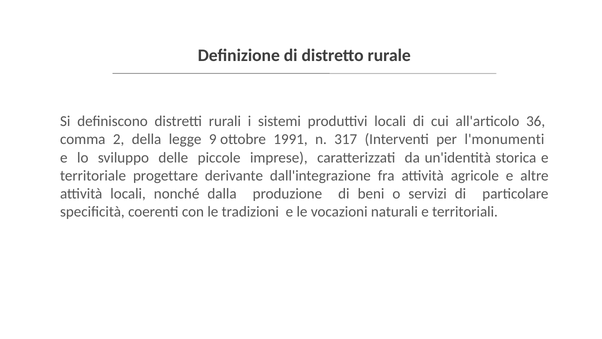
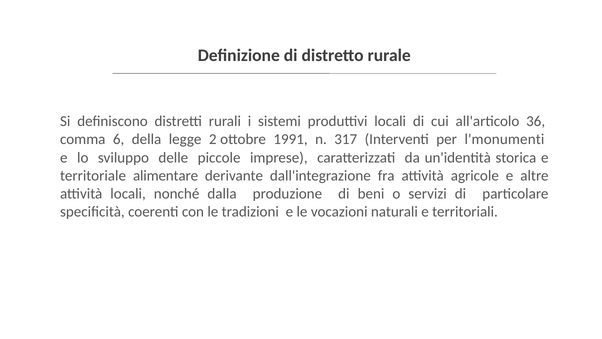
2: 2 -> 6
9: 9 -> 2
progettare: progettare -> alimentare
